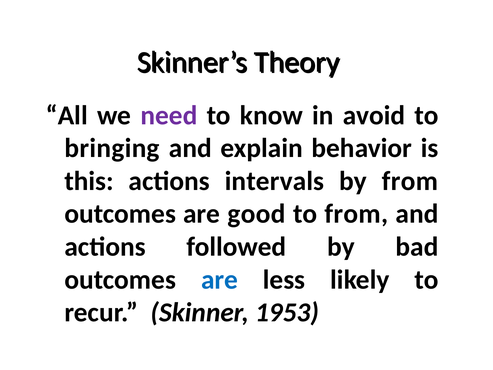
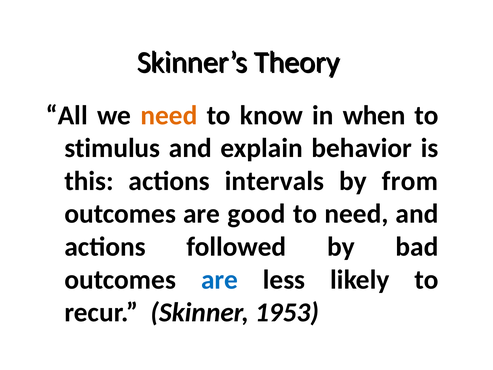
need at (169, 115) colour: purple -> orange
avoid: avoid -> when
bringing: bringing -> stimulus
to from: from -> need
